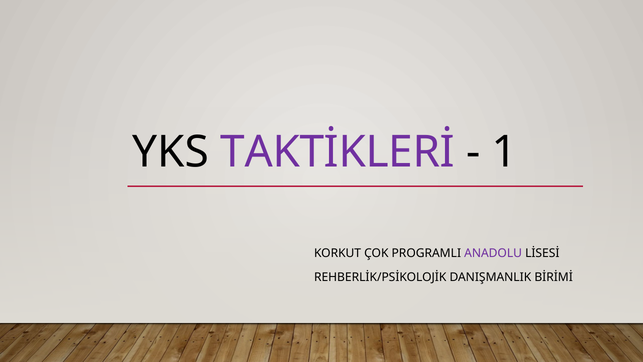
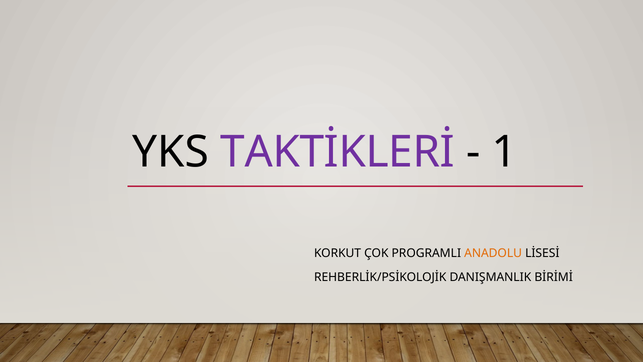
ANADOLU colour: purple -> orange
